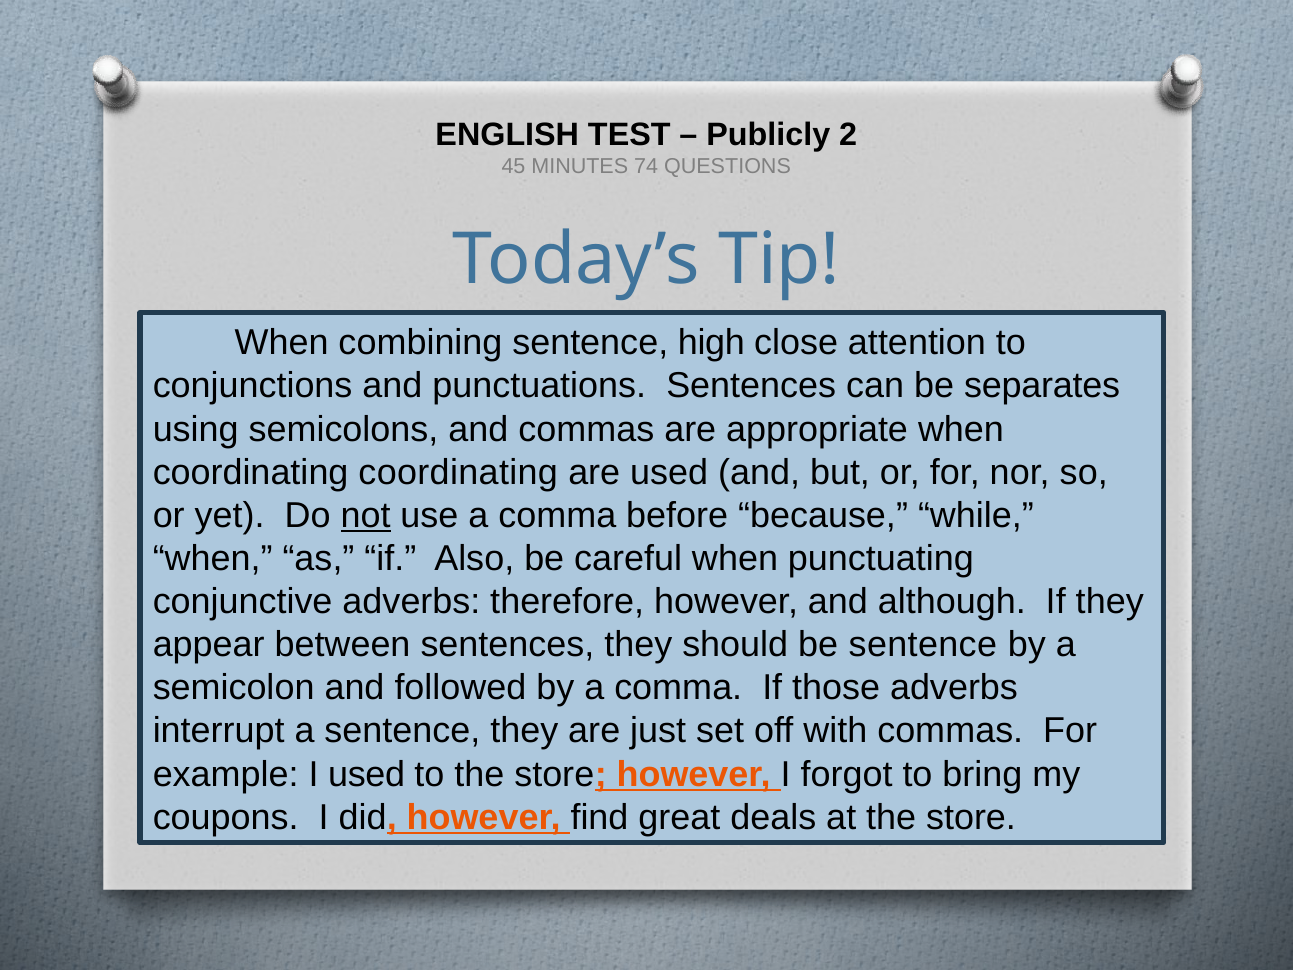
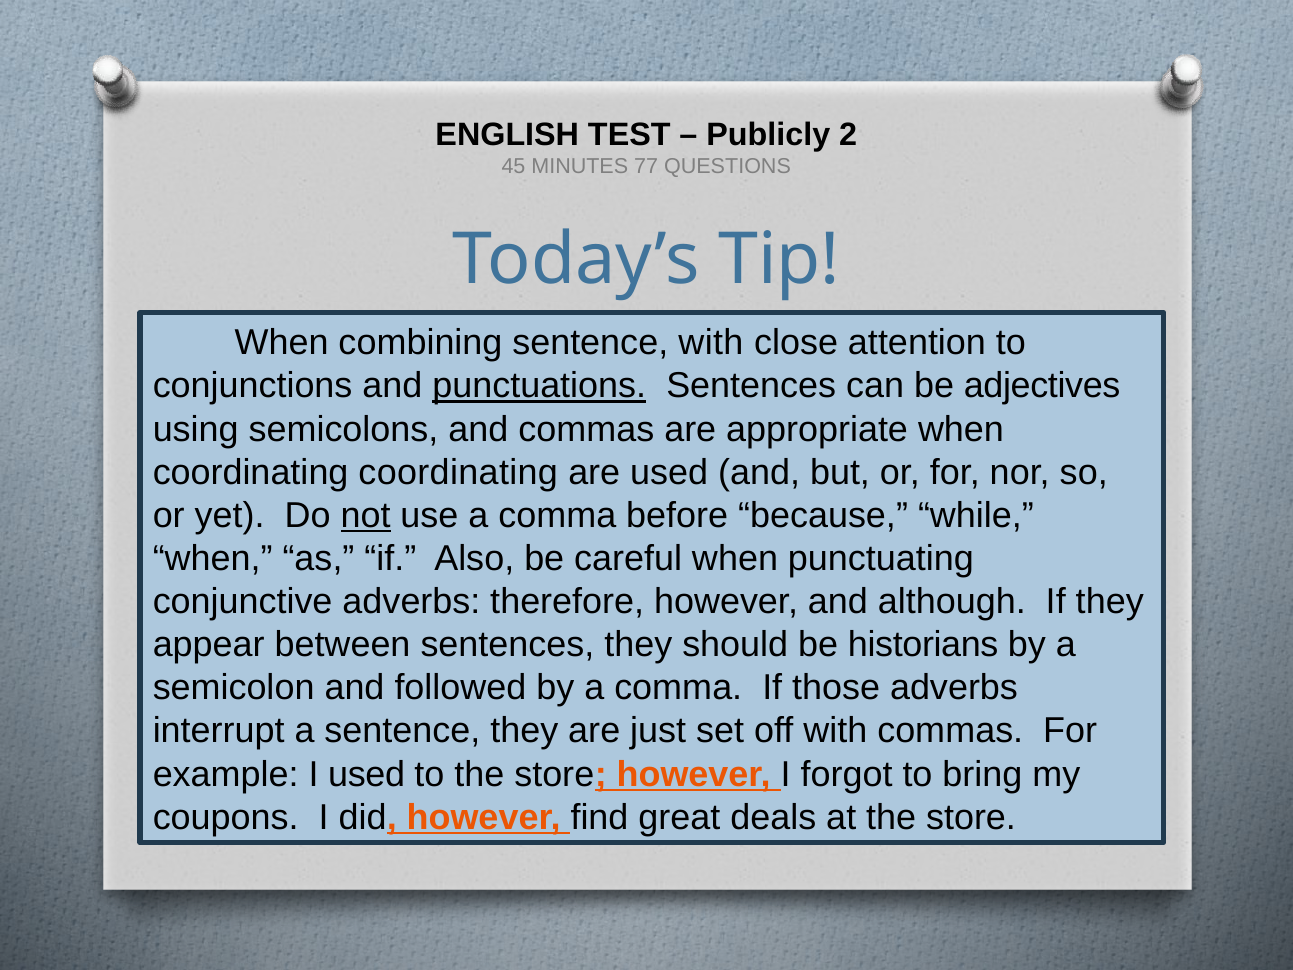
74: 74 -> 77
sentence high: high -> with
punctuations underline: none -> present
separates: separates -> adjectives
be sentence: sentence -> historians
